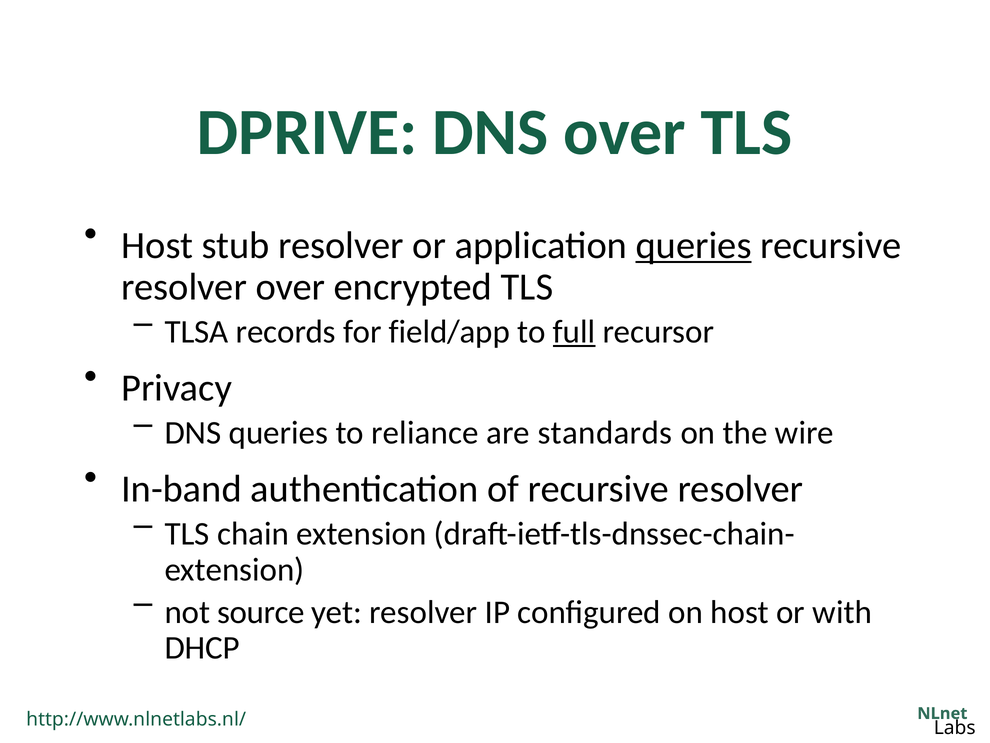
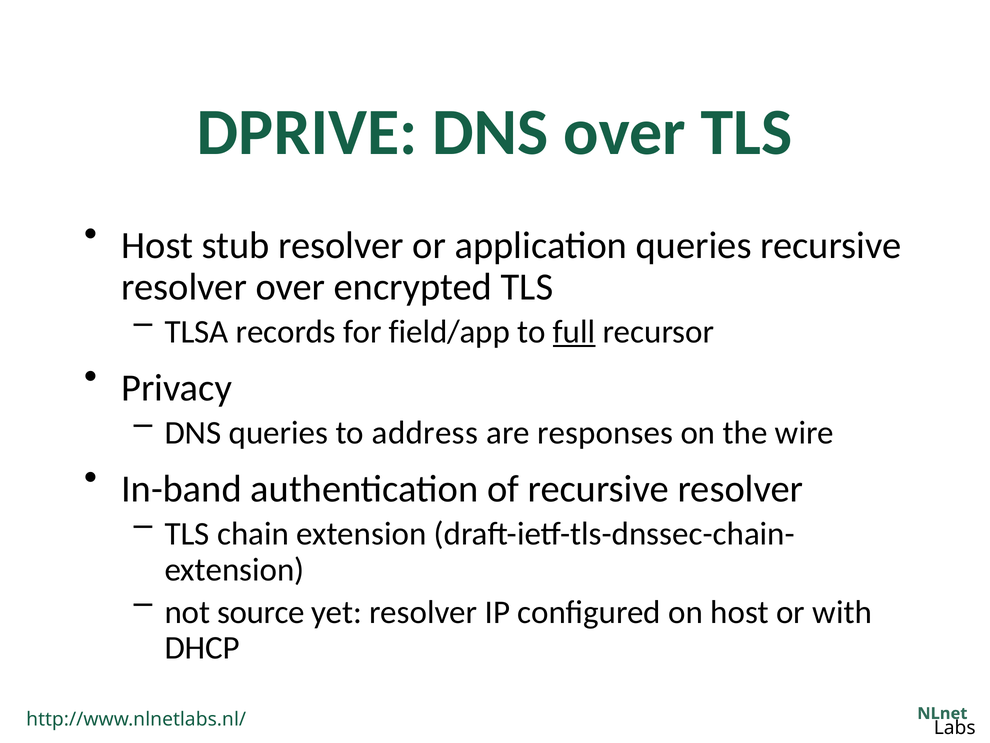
queries at (694, 245) underline: present -> none
reliance: reliance -> address
standards: standards -> responses
